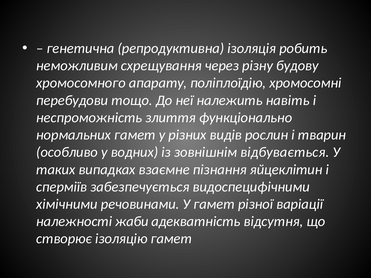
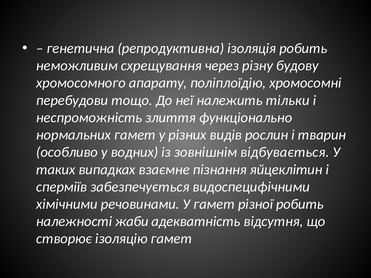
навіть: навіть -> тільки
різної варіації: варіації -> робить
